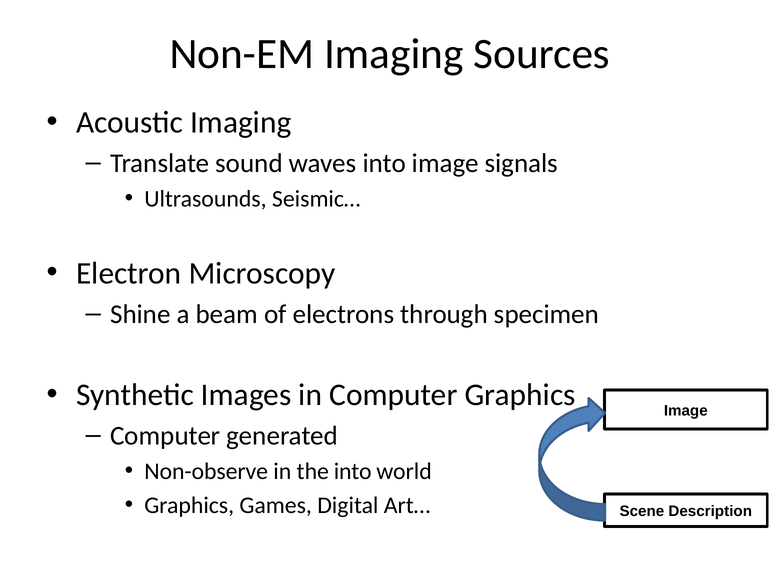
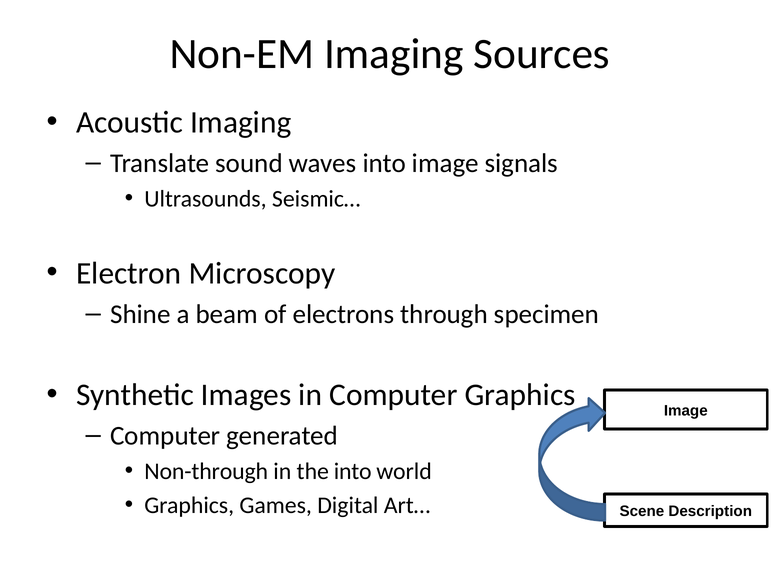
Non-observe: Non-observe -> Non-through
